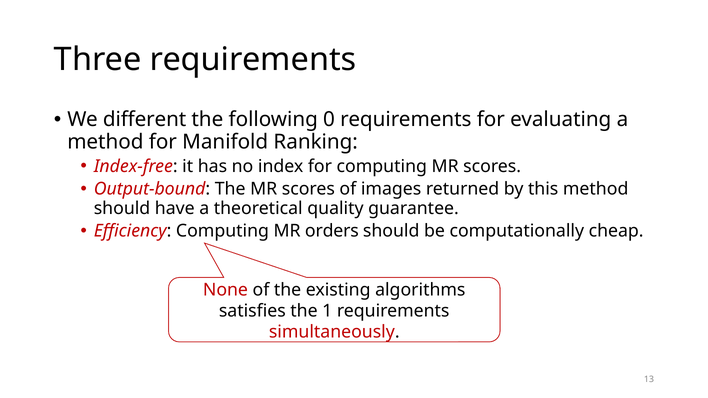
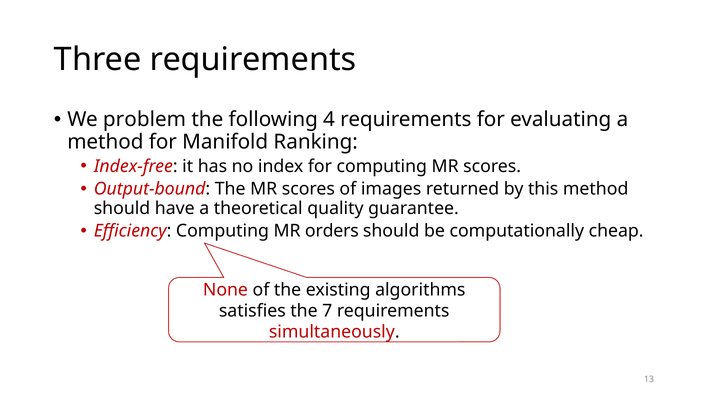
different: different -> problem
0: 0 -> 4
1: 1 -> 7
